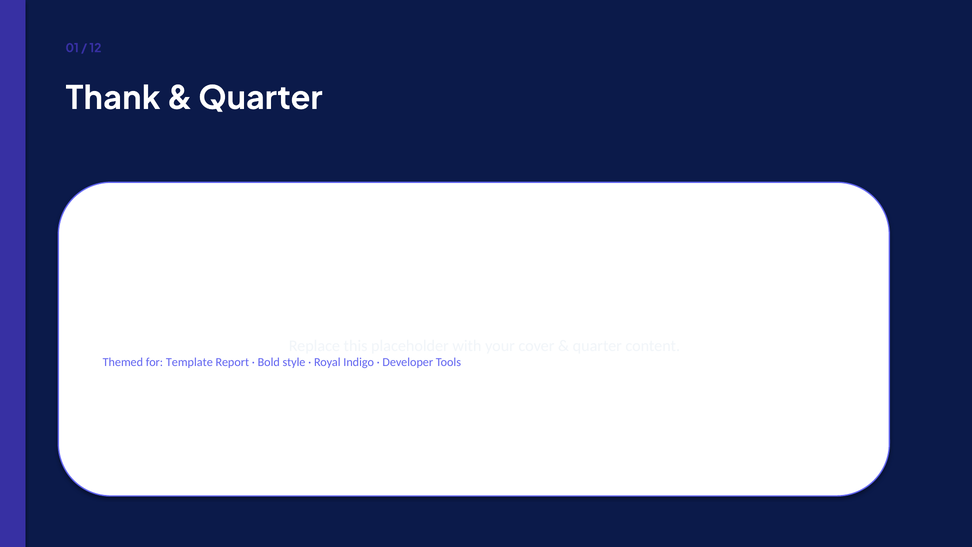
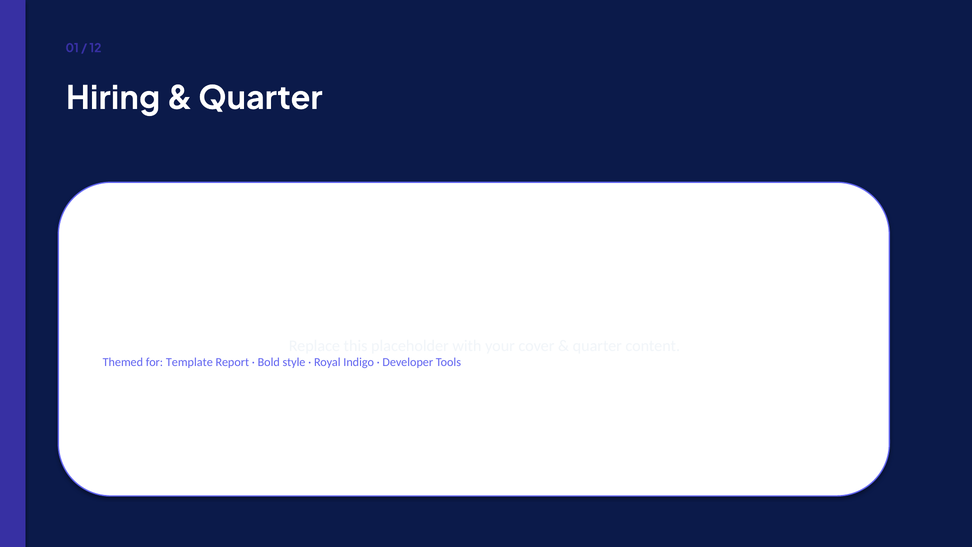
Thank: Thank -> Hiring
